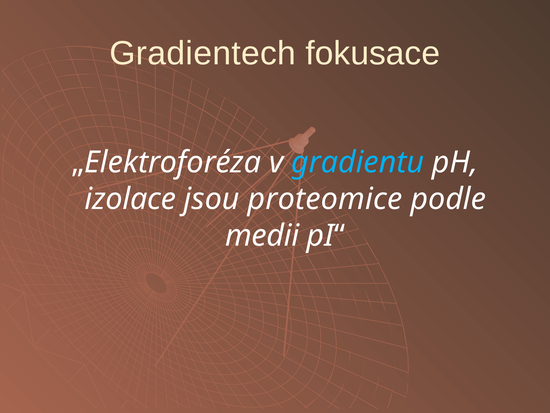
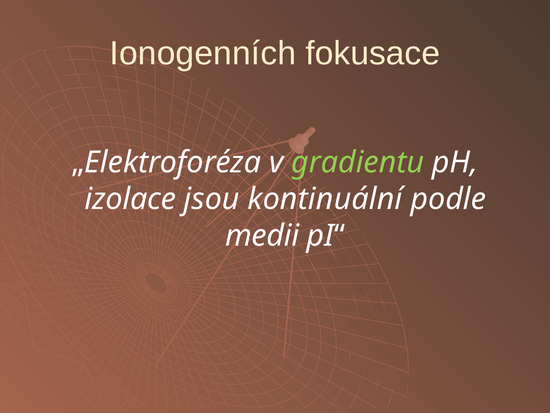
Gradientech: Gradientech -> Ionogenních
gradientu colour: light blue -> light green
proteomice: proteomice -> kontinuální
